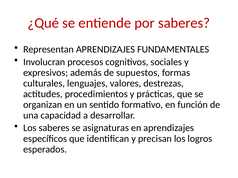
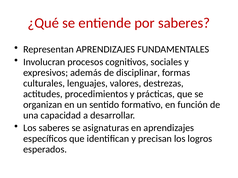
supuestos: supuestos -> disciplinar
